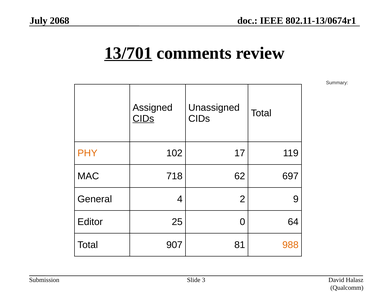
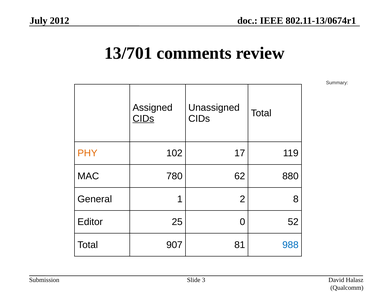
2068: 2068 -> 2012
13/701 underline: present -> none
718: 718 -> 780
697: 697 -> 880
4: 4 -> 1
9: 9 -> 8
64: 64 -> 52
988 colour: orange -> blue
